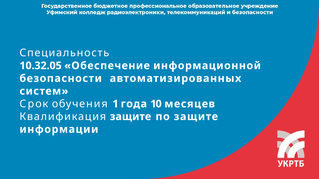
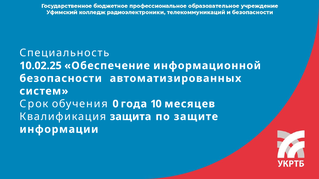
10.32.05: 10.32.05 -> 10.02.25
1: 1 -> 0
Квалификация защите: защите -> защита
